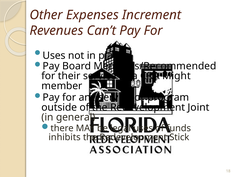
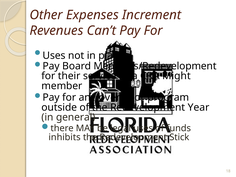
Members/Recommended: Members/Recommended -> Members/Redevelopment
any service: service -> overall
Joint: Joint -> Year
